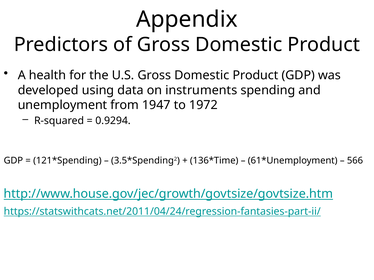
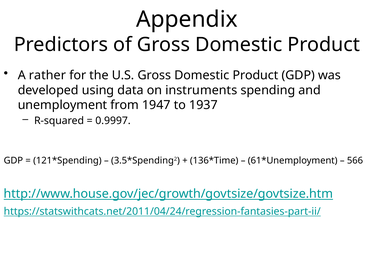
health: health -> rather
1972: 1972 -> 1937
0.9294: 0.9294 -> 0.9997
